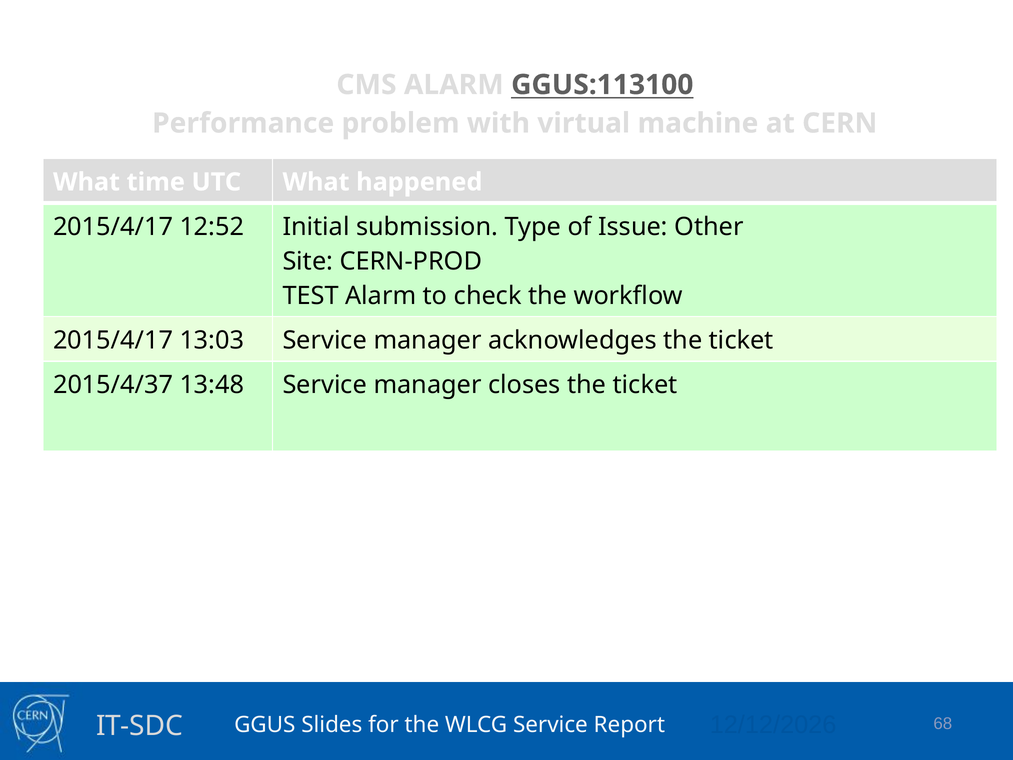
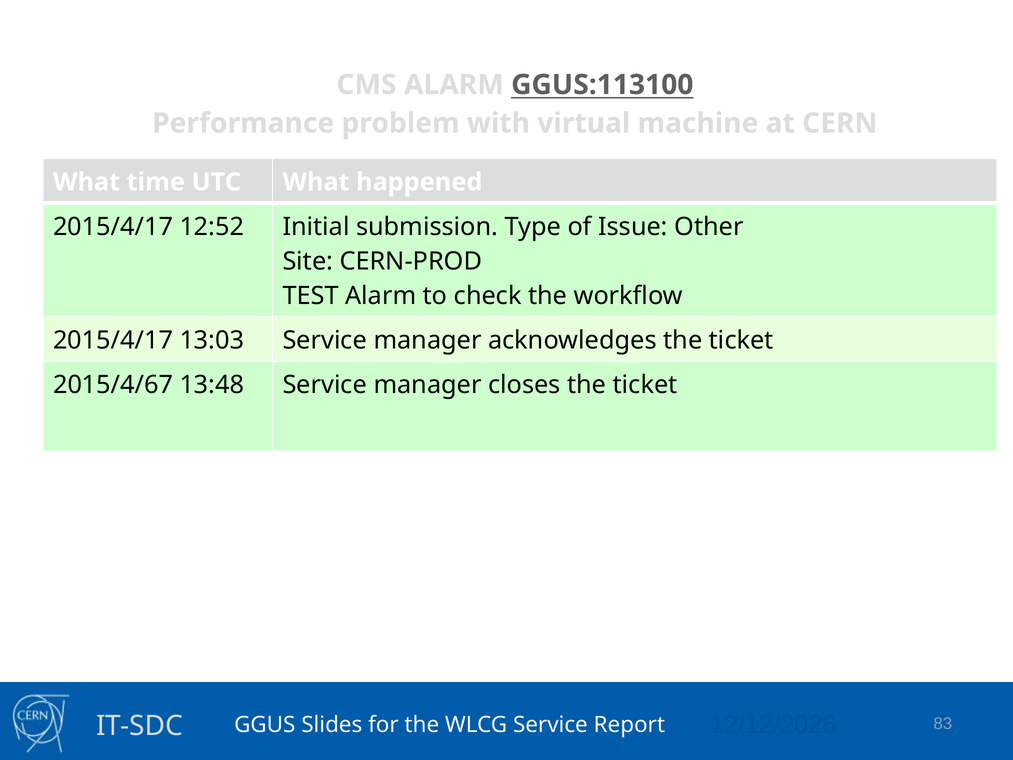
2015/4/37: 2015/4/37 -> 2015/4/67
68: 68 -> 83
